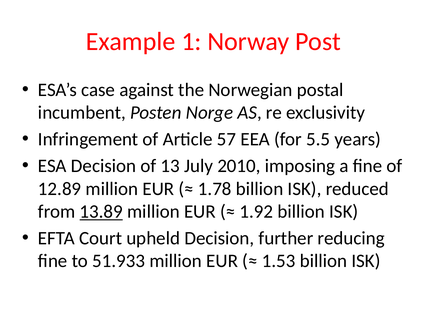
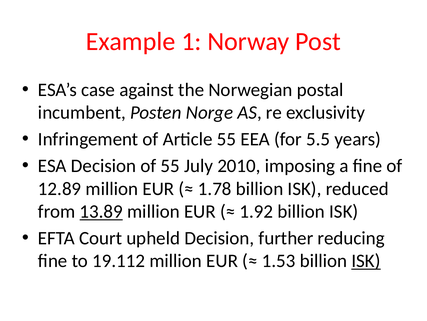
Article 57: 57 -> 55
of 13: 13 -> 55
51.933: 51.933 -> 19.112
ISK at (366, 260) underline: none -> present
